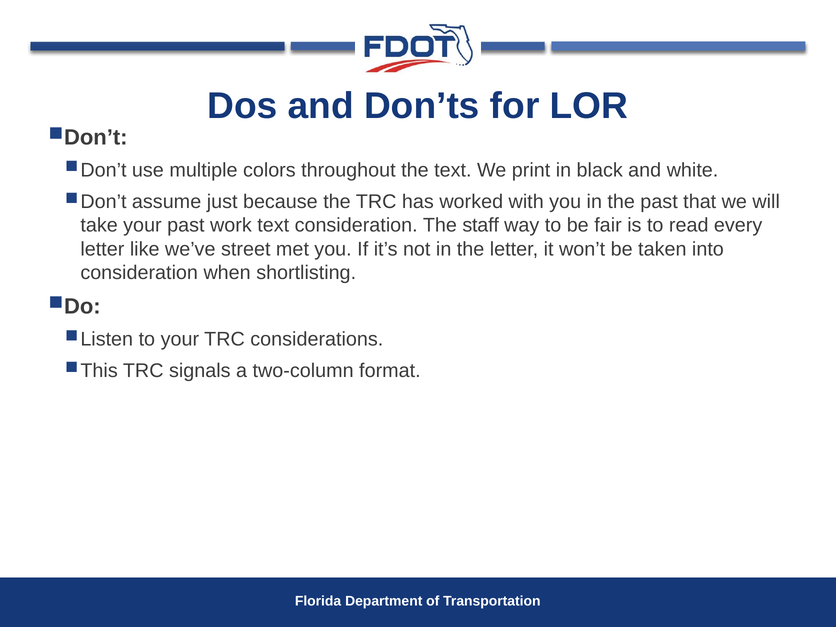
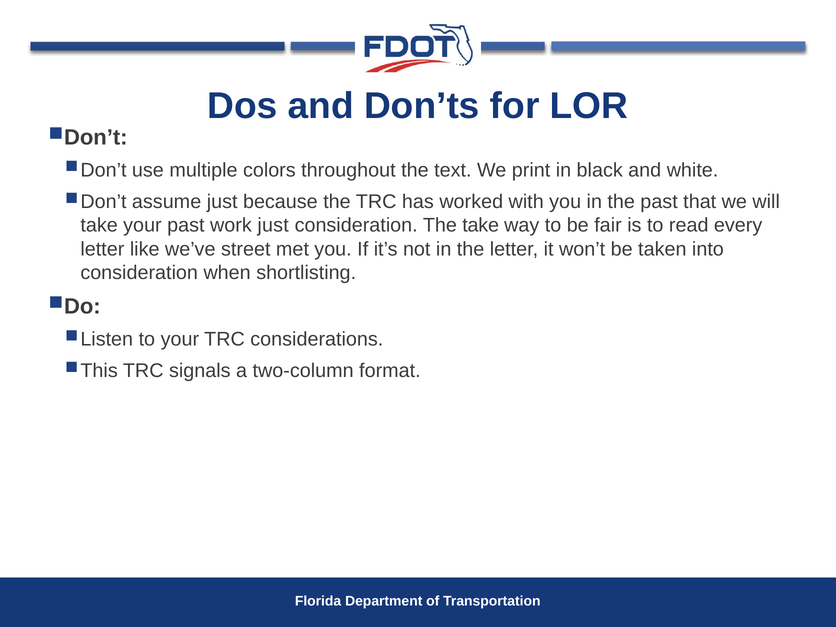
work text: text -> just
The staff: staff -> take
